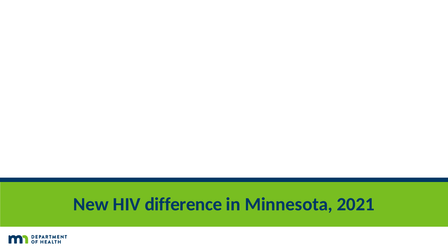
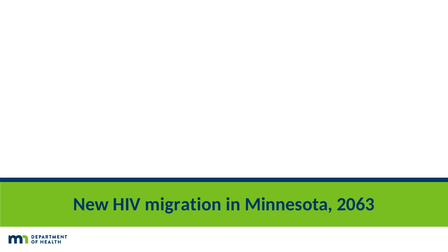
difference: difference -> migration
2021: 2021 -> 2063
